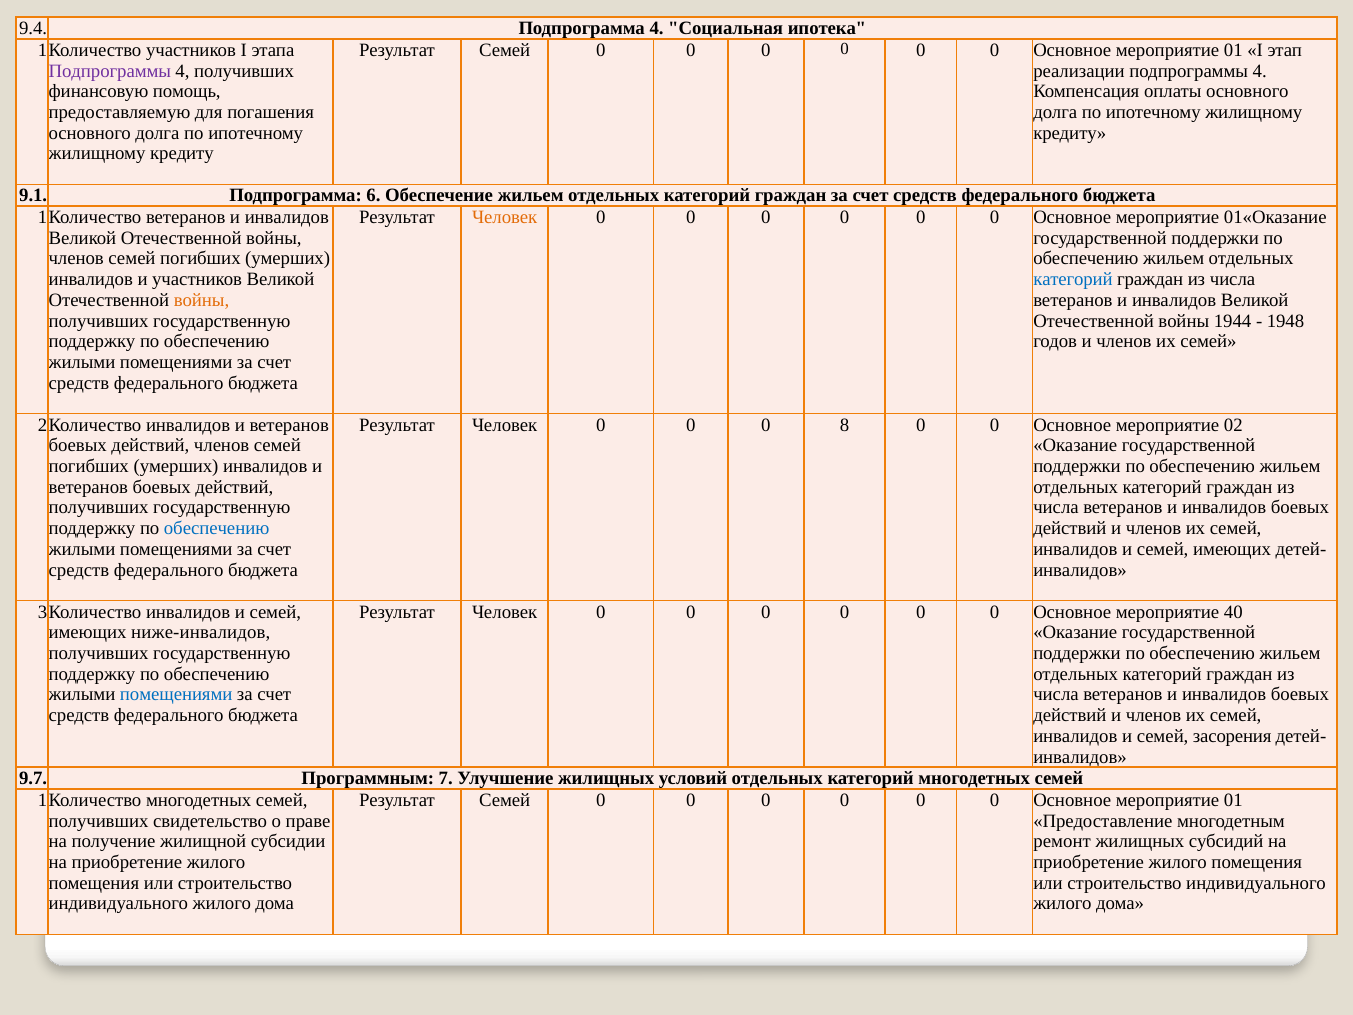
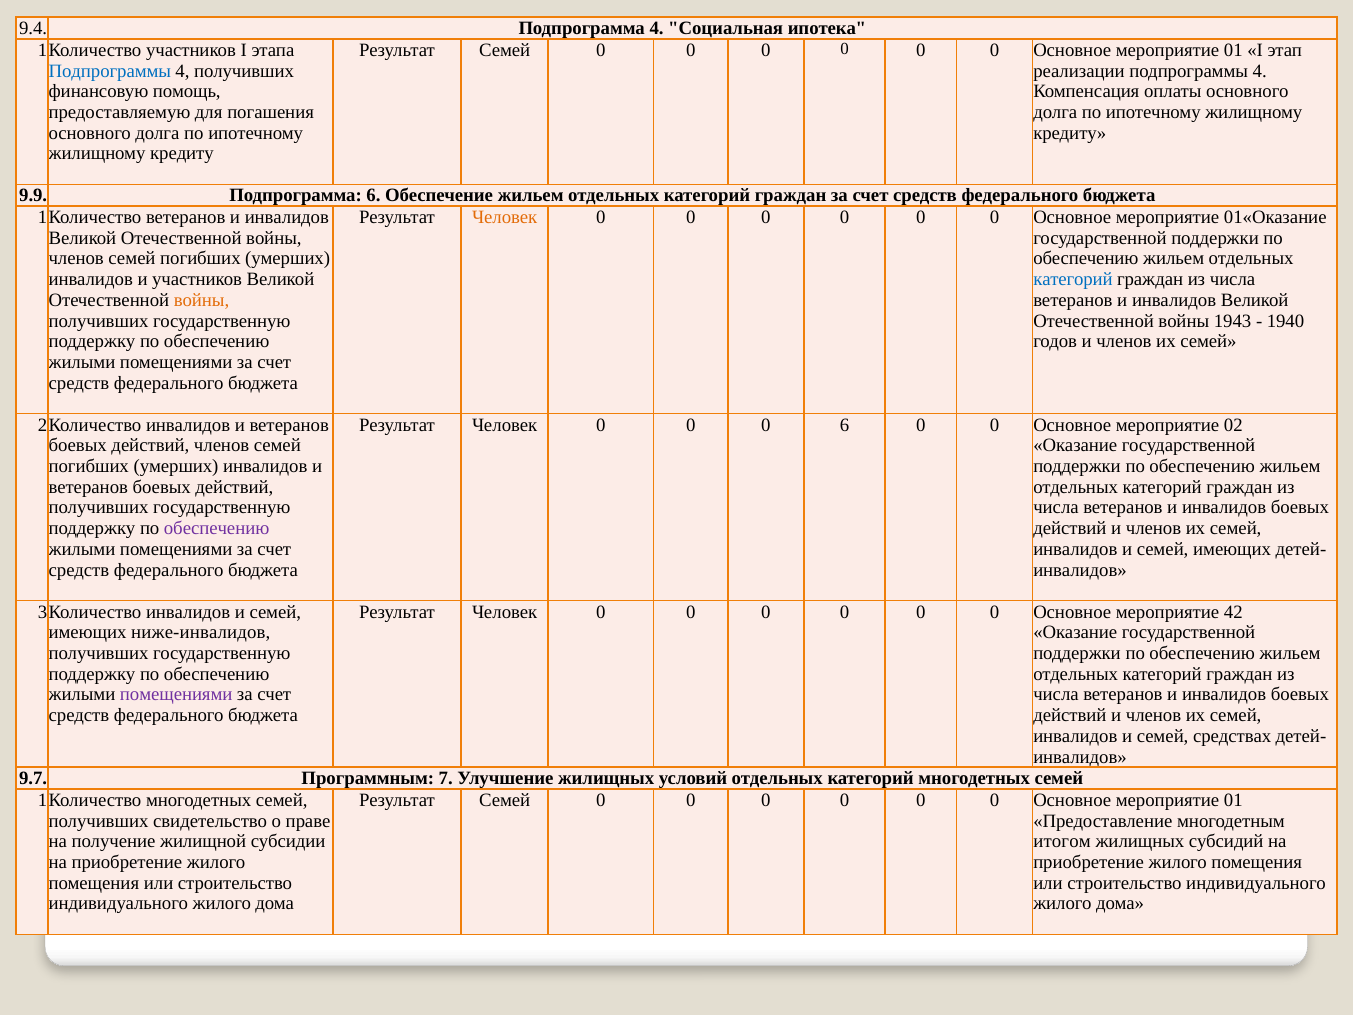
Подпрограммы at (110, 71) colour: purple -> blue
9.1: 9.1 -> 9.9
1944: 1944 -> 1943
1948: 1948 -> 1940
0 8: 8 -> 6
обеспечению at (217, 528) colour: blue -> purple
40: 40 -> 42
помещениями at (176, 695) colour: blue -> purple
засорения: засорения -> средствах
ремонт: ремонт -> итогом
